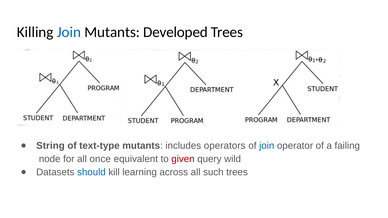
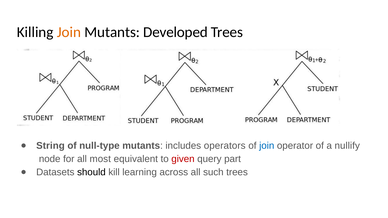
Join at (69, 32) colour: blue -> orange
text-type: text-type -> null-type
failing: failing -> nullify
once: once -> most
wild: wild -> part
should colour: blue -> black
